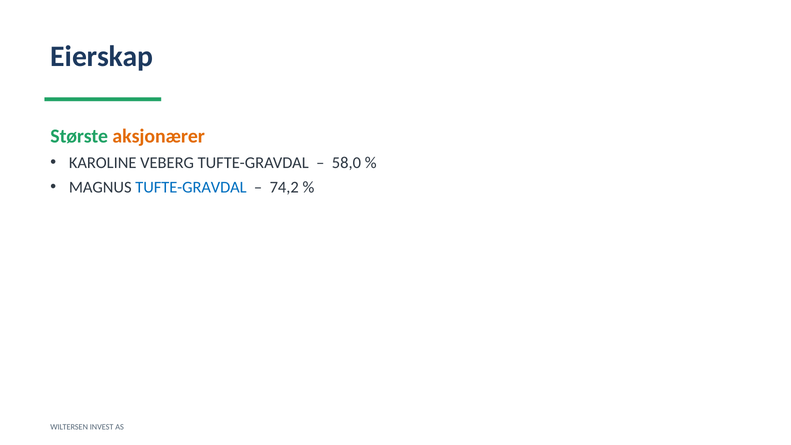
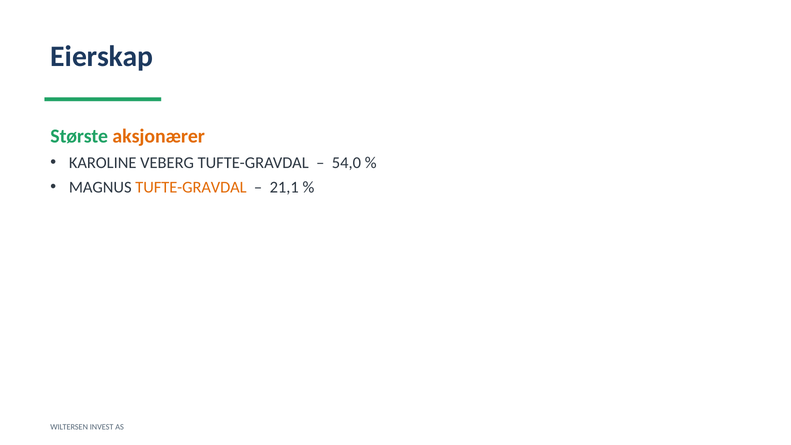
58,0: 58,0 -> 54,0
TUFTE-GRAVDAL at (191, 187) colour: blue -> orange
74,2: 74,2 -> 21,1
